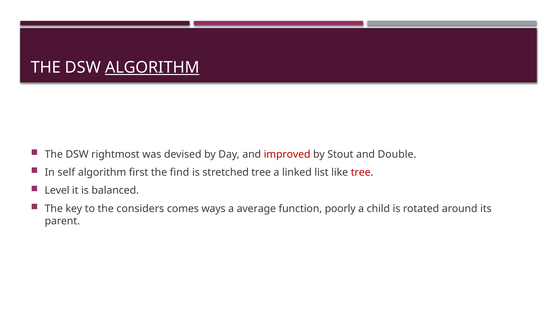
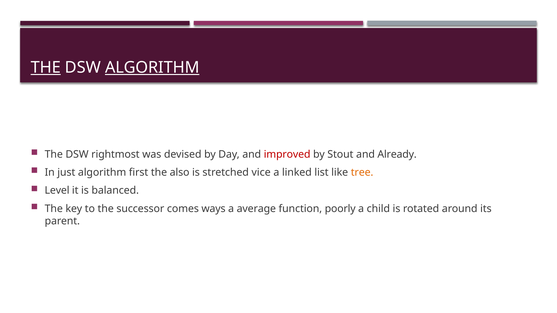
THE at (46, 68) underline: none -> present
Double: Double -> Already
self: self -> just
find: find -> also
stretched tree: tree -> vice
tree at (362, 173) colour: red -> orange
considers: considers -> successor
